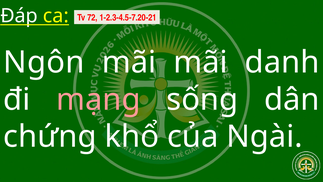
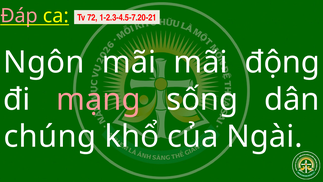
Đáp colour: white -> pink
danh: danh -> động
chứng: chứng -> chúng
